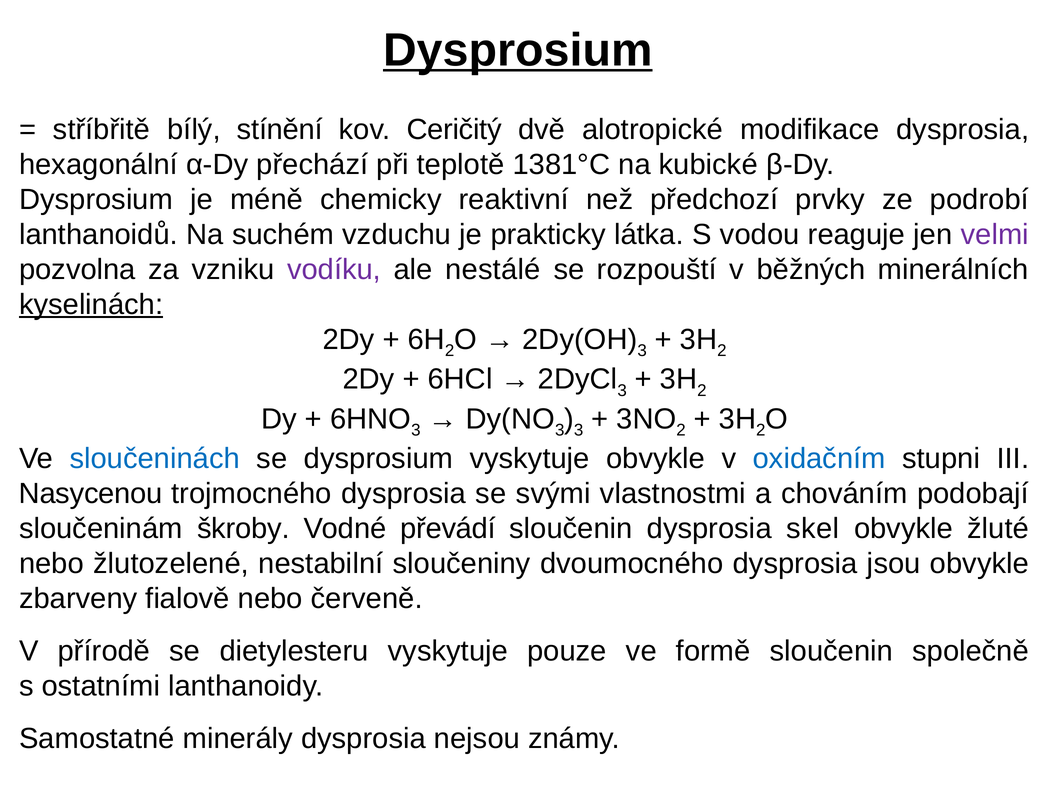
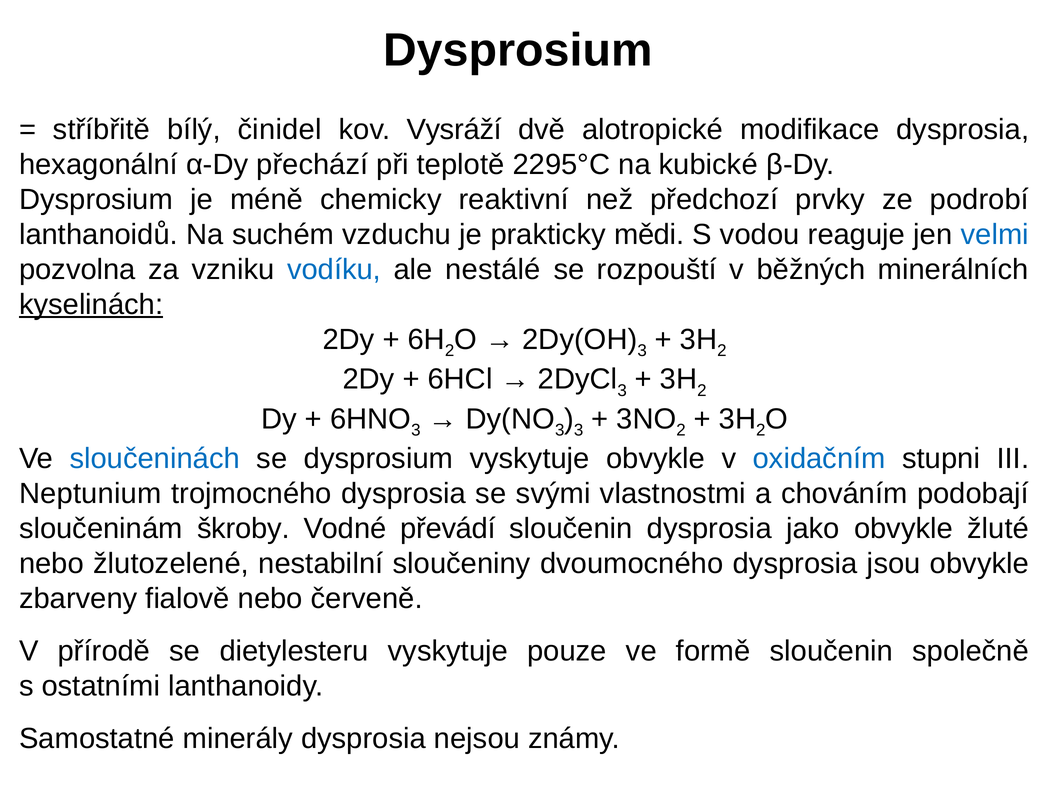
Dysprosium at (518, 50) underline: present -> none
stínění: stínění -> činidel
Ceričitý: Ceričitý -> Vysráží
1381°C: 1381°C -> 2295°C
látka: látka -> mědi
velmi colour: purple -> blue
vodíku colour: purple -> blue
Nasycenou: Nasycenou -> Neptunium
skel: skel -> jako
